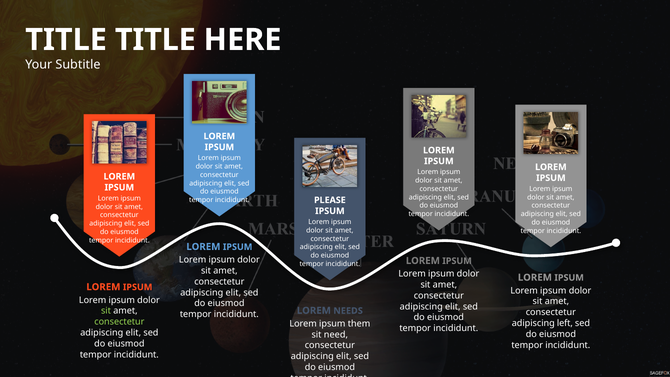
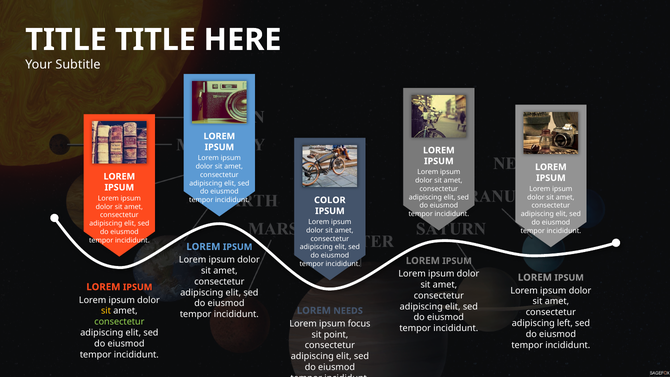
PLEASE: PLEASE -> COLOR
sit at (106, 311) colour: light green -> yellow
them: them -> focus
need: need -> point
